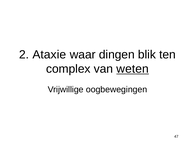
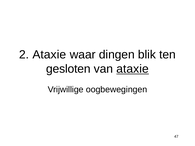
complex: complex -> gesloten
van weten: weten -> ataxie
